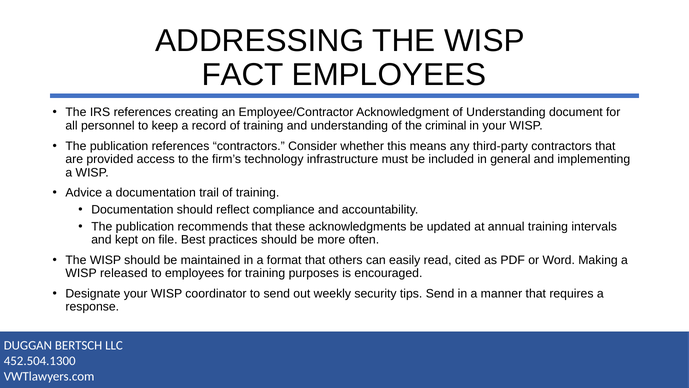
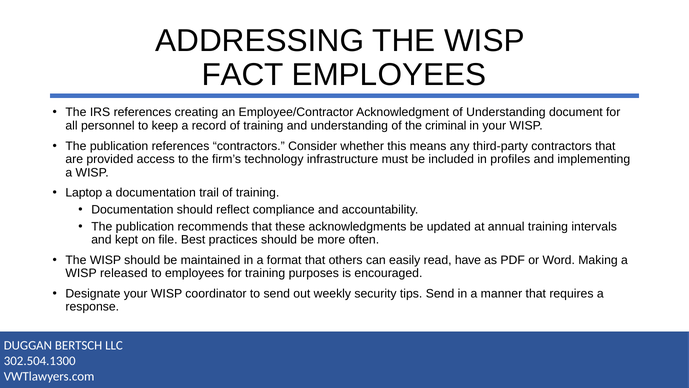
general: general -> profiles
Advice: Advice -> Laptop
cited: cited -> have
452.504.1300: 452.504.1300 -> 302.504.1300
